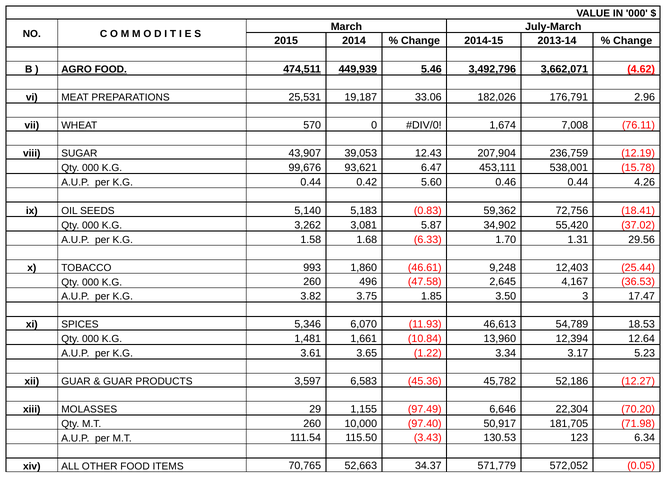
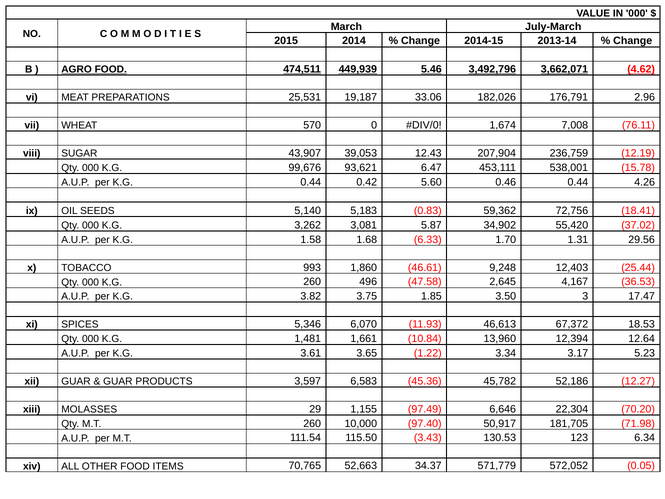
54,789: 54,789 -> 67,372
